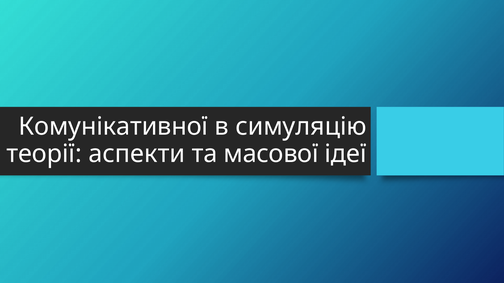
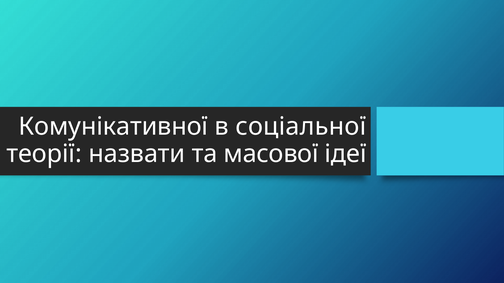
симуляцію: симуляцію -> соціальної
аспекти: аспекти -> назвати
